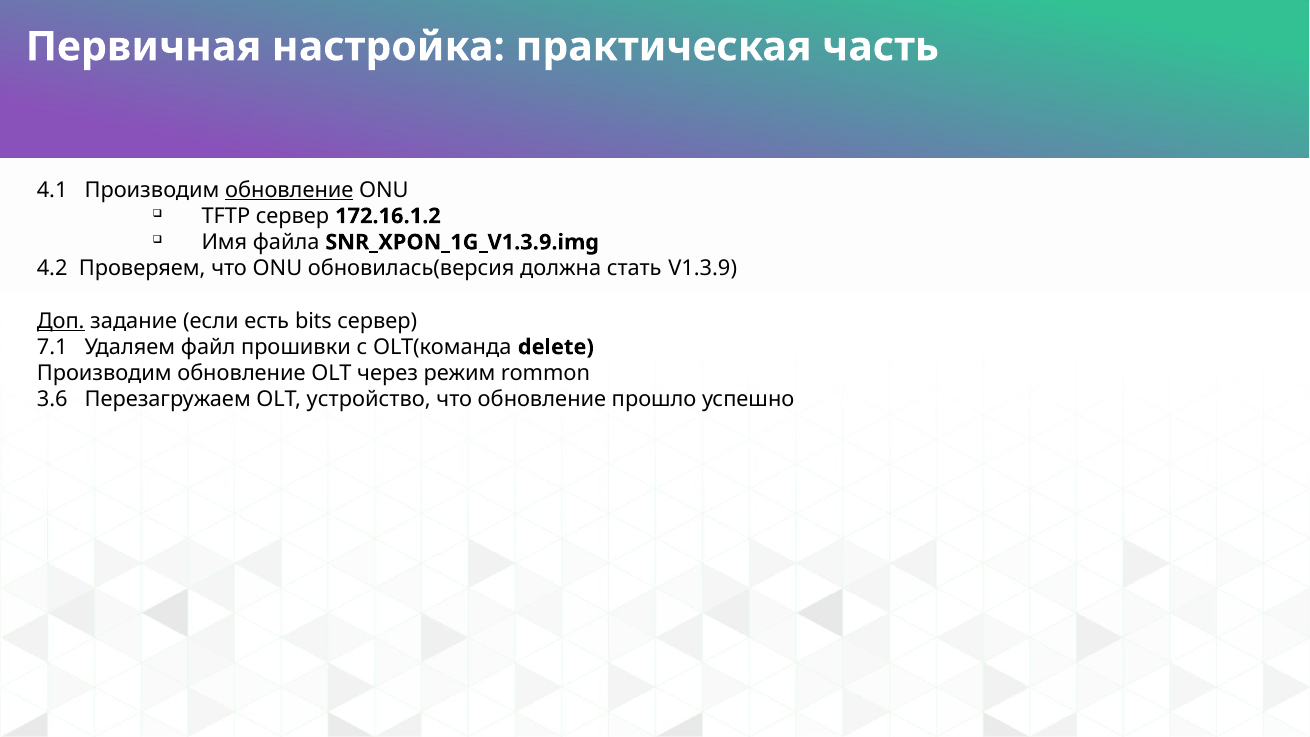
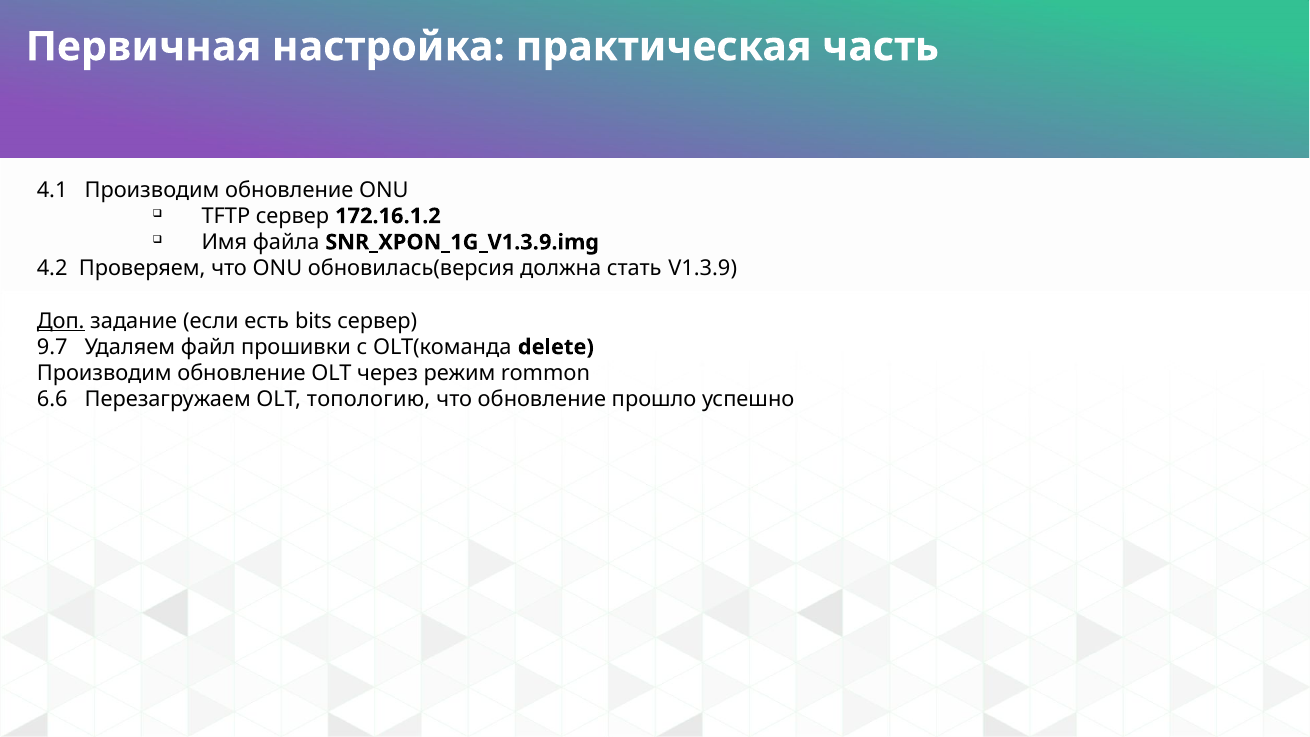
обновление at (289, 190) underline: present -> none
7.1: 7.1 -> 9.7
3.6: 3.6 -> 6.6
устройство: устройство -> топологию
